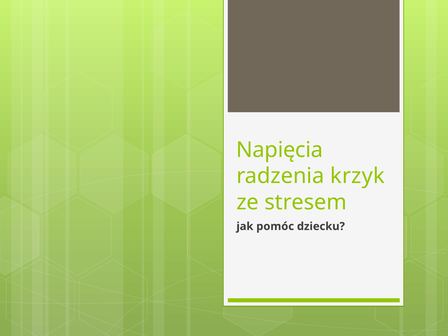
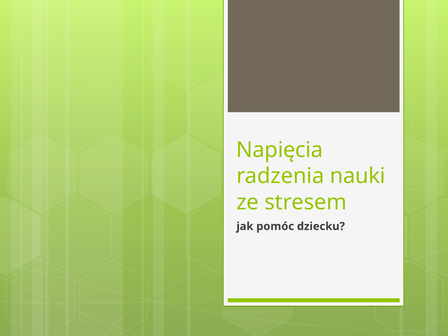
krzyk: krzyk -> nauki
